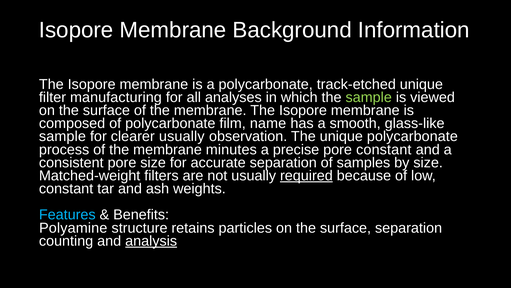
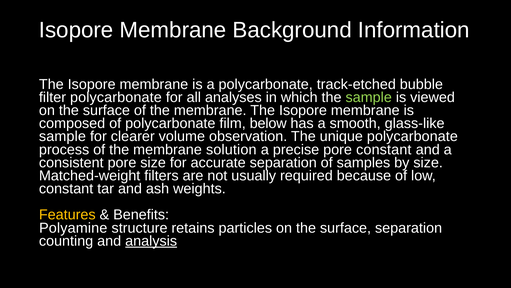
track-etched unique: unique -> bubble
filter manufacturing: manufacturing -> polycarbonate
name: name -> below
clearer usually: usually -> volume
minutes: minutes -> solution
required underline: present -> none
Features colour: light blue -> yellow
